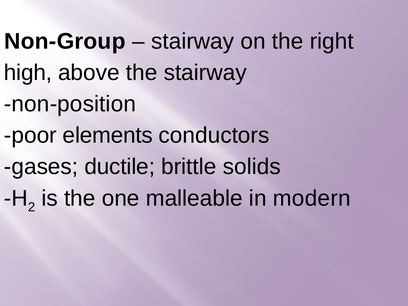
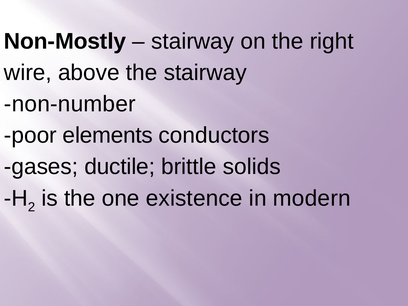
Non-Group: Non-Group -> Non-Mostly
high: high -> wire
non-position: non-position -> non-number
malleable: malleable -> existence
